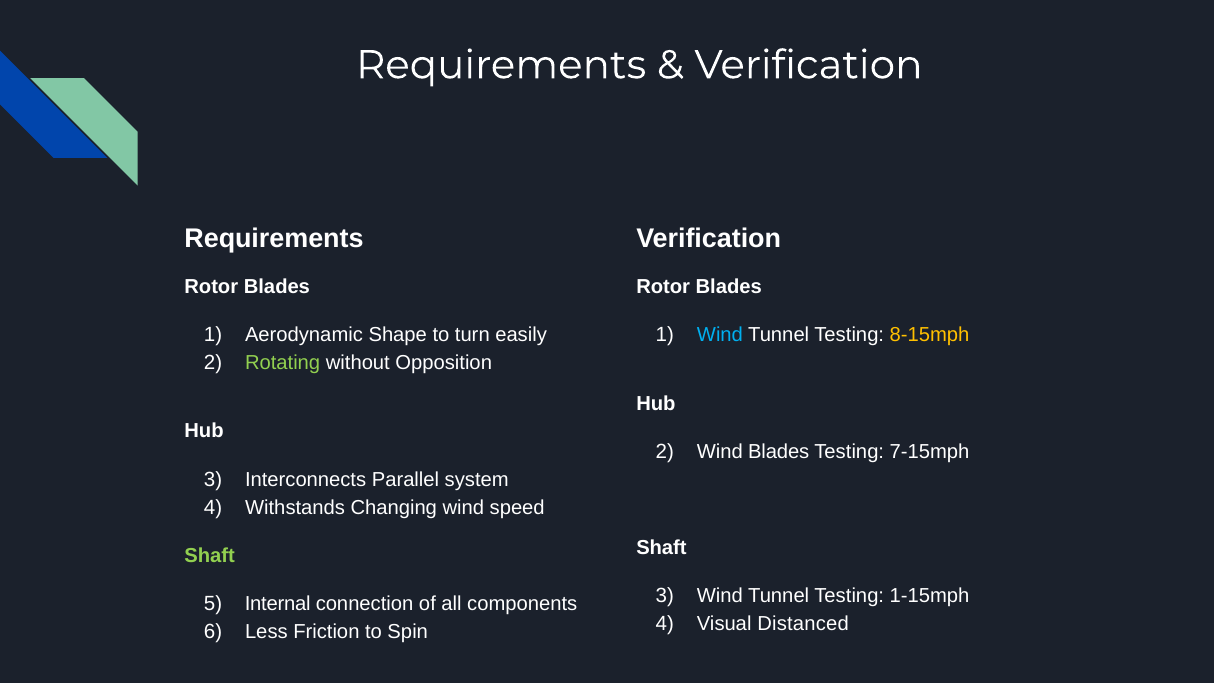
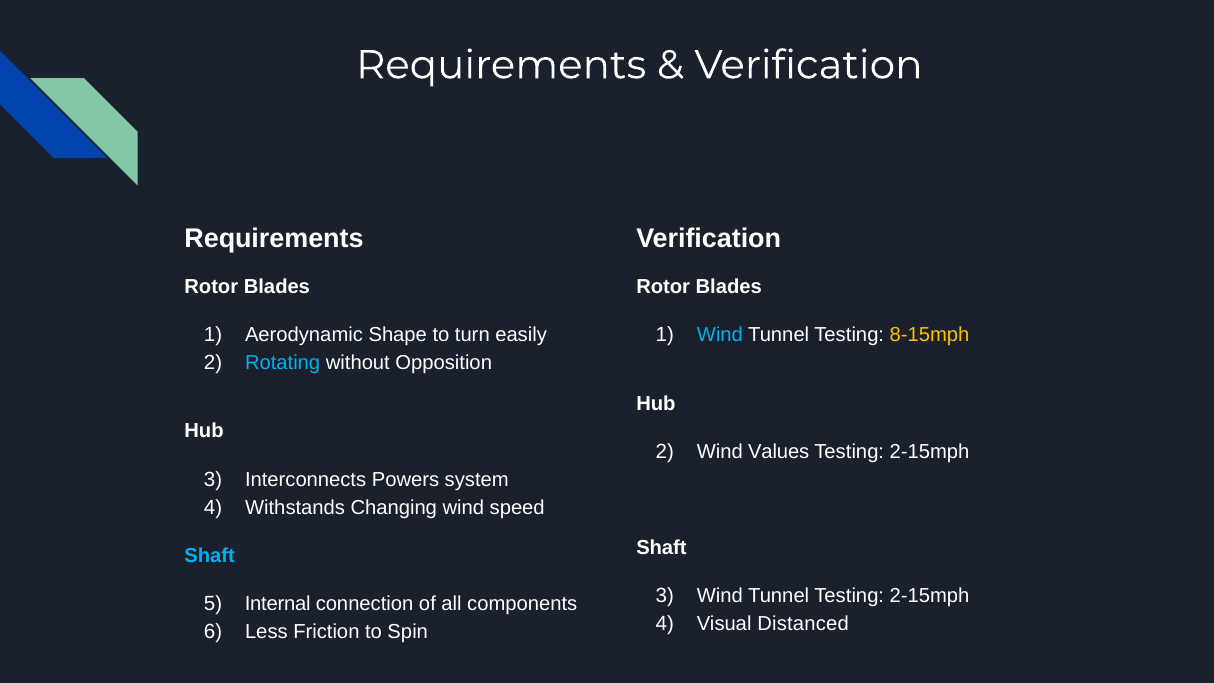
Rotating colour: light green -> light blue
Wind Blades: Blades -> Values
7-15mph at (930, 451): 7-15mph -> 2-15mph
Parallel: Parallel -> Powers
Shaft at (210, 555) colour: light green -> light blue
Tunnel Testing 1-15mph: 1-15mph -> 2-15mph
